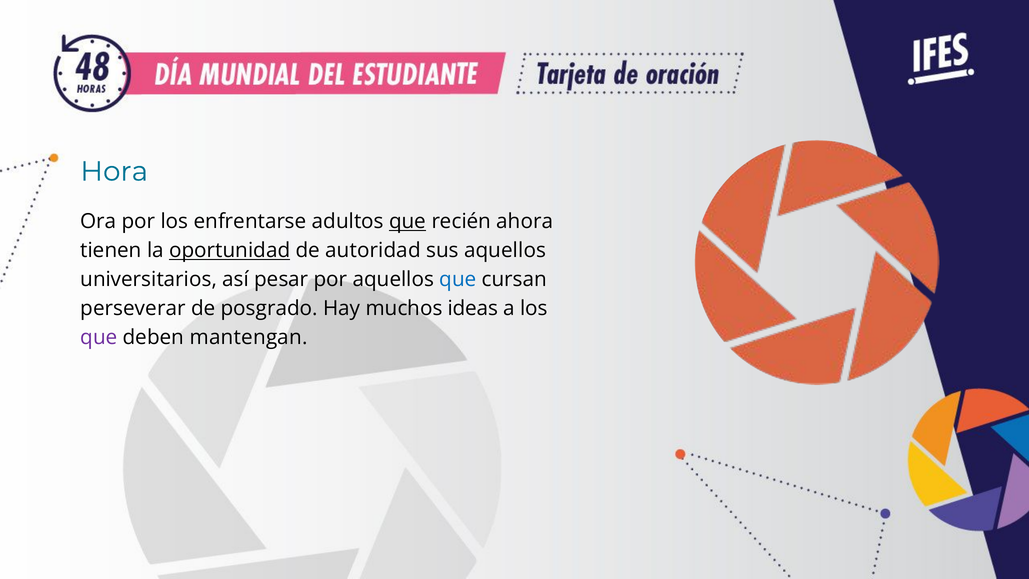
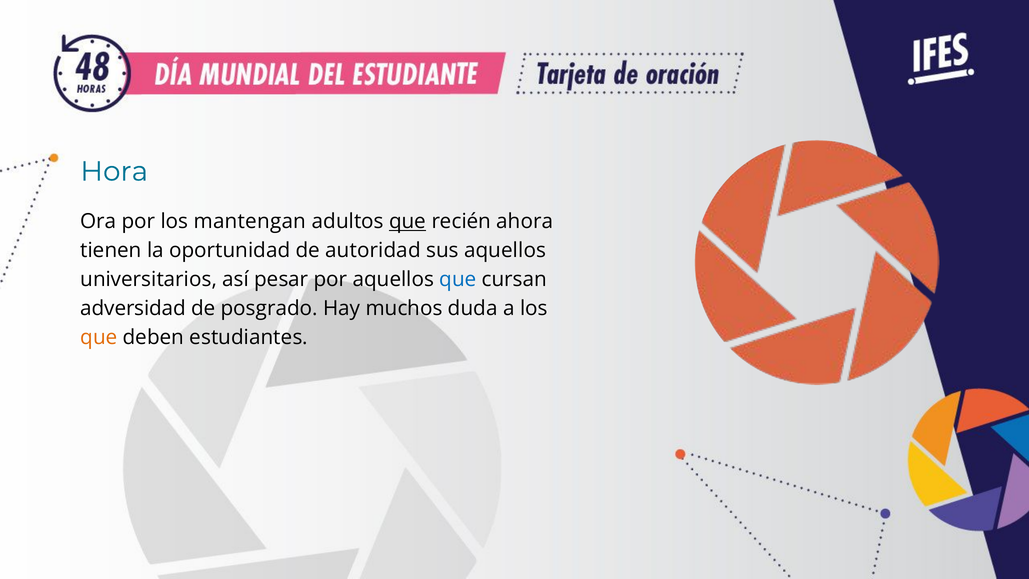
enfrentarse: enfrentarse -> mantengan
oportunidad underline: present -> none
perseverar: perseverar -> adversidad
ideas: ideas -> duda
que at (99, 337) colour: purple -> orange
mantengan: mantengan -> estudiantes
